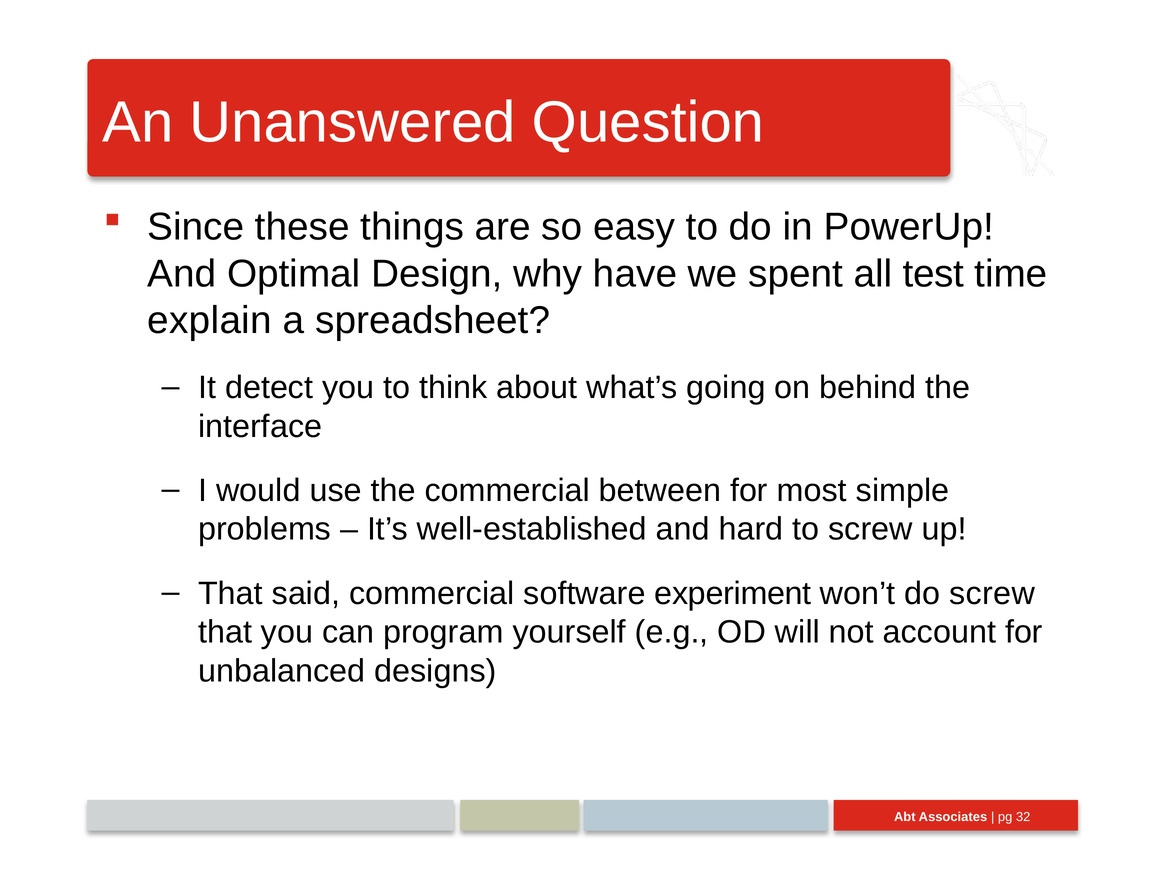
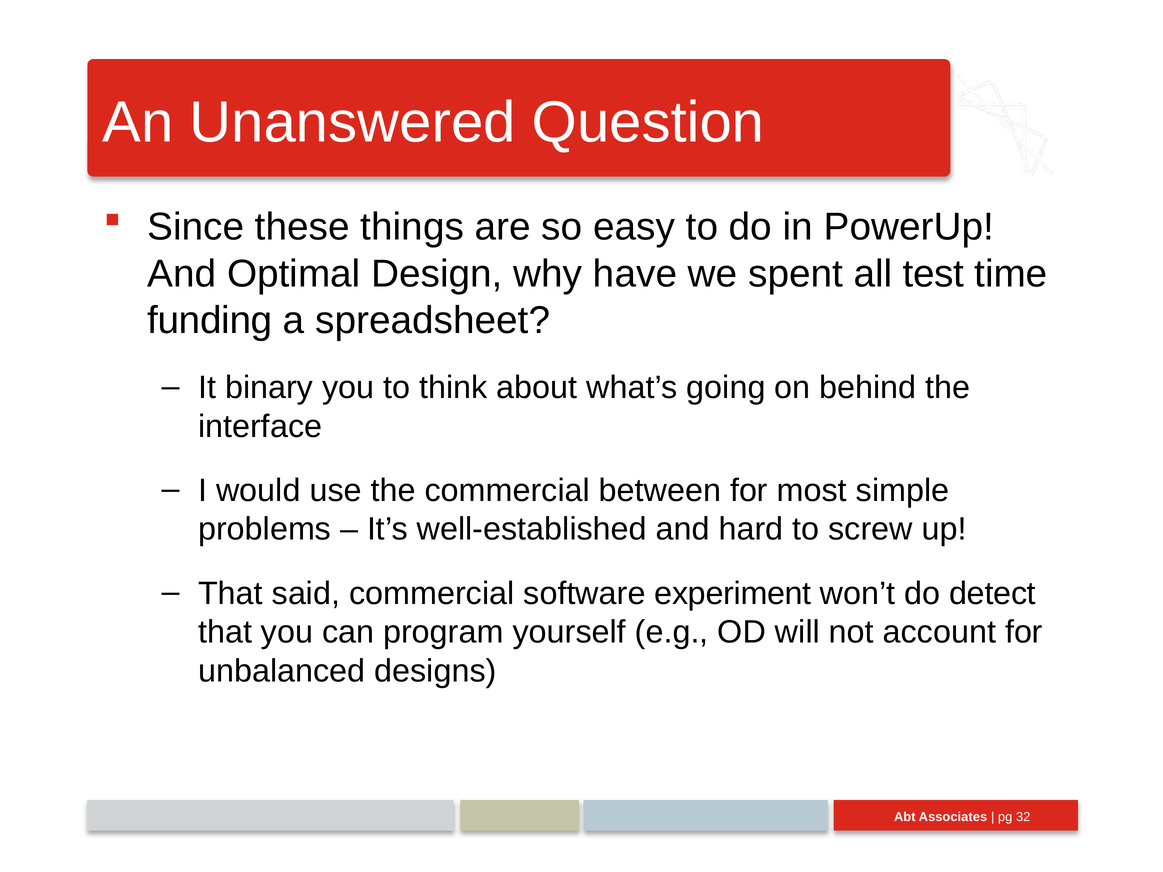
explain: explain -> funding
detect: detect -> binary
do screw: screw -> detect
